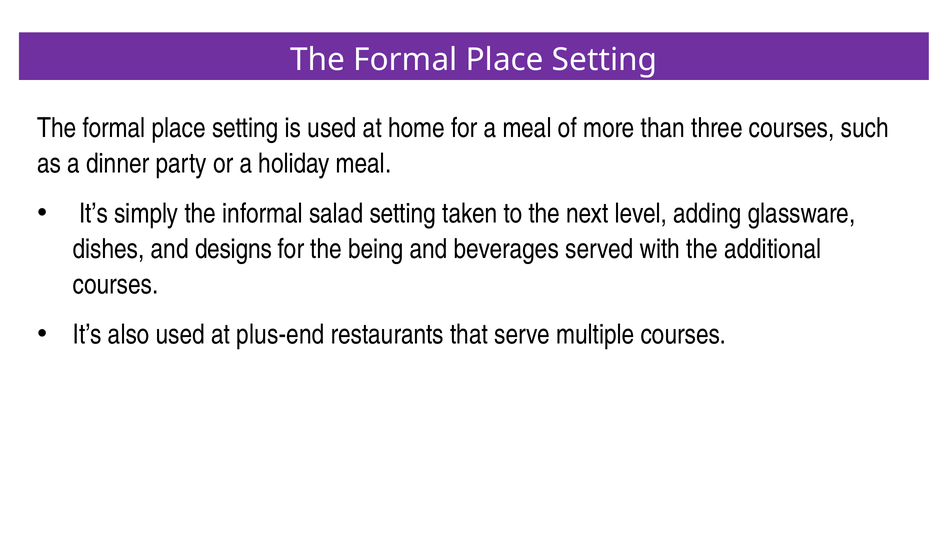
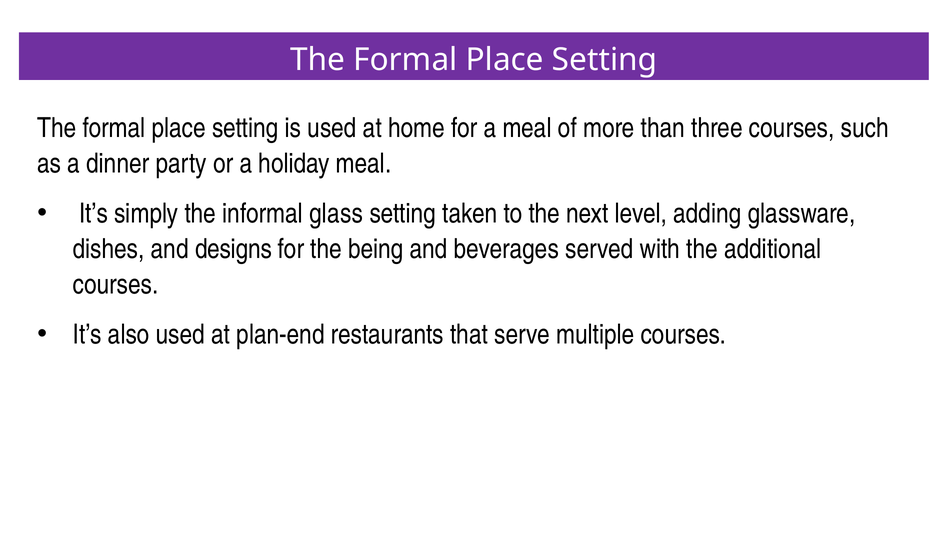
salad: salad -> glass
plus-end: plus-end -> plan-end
